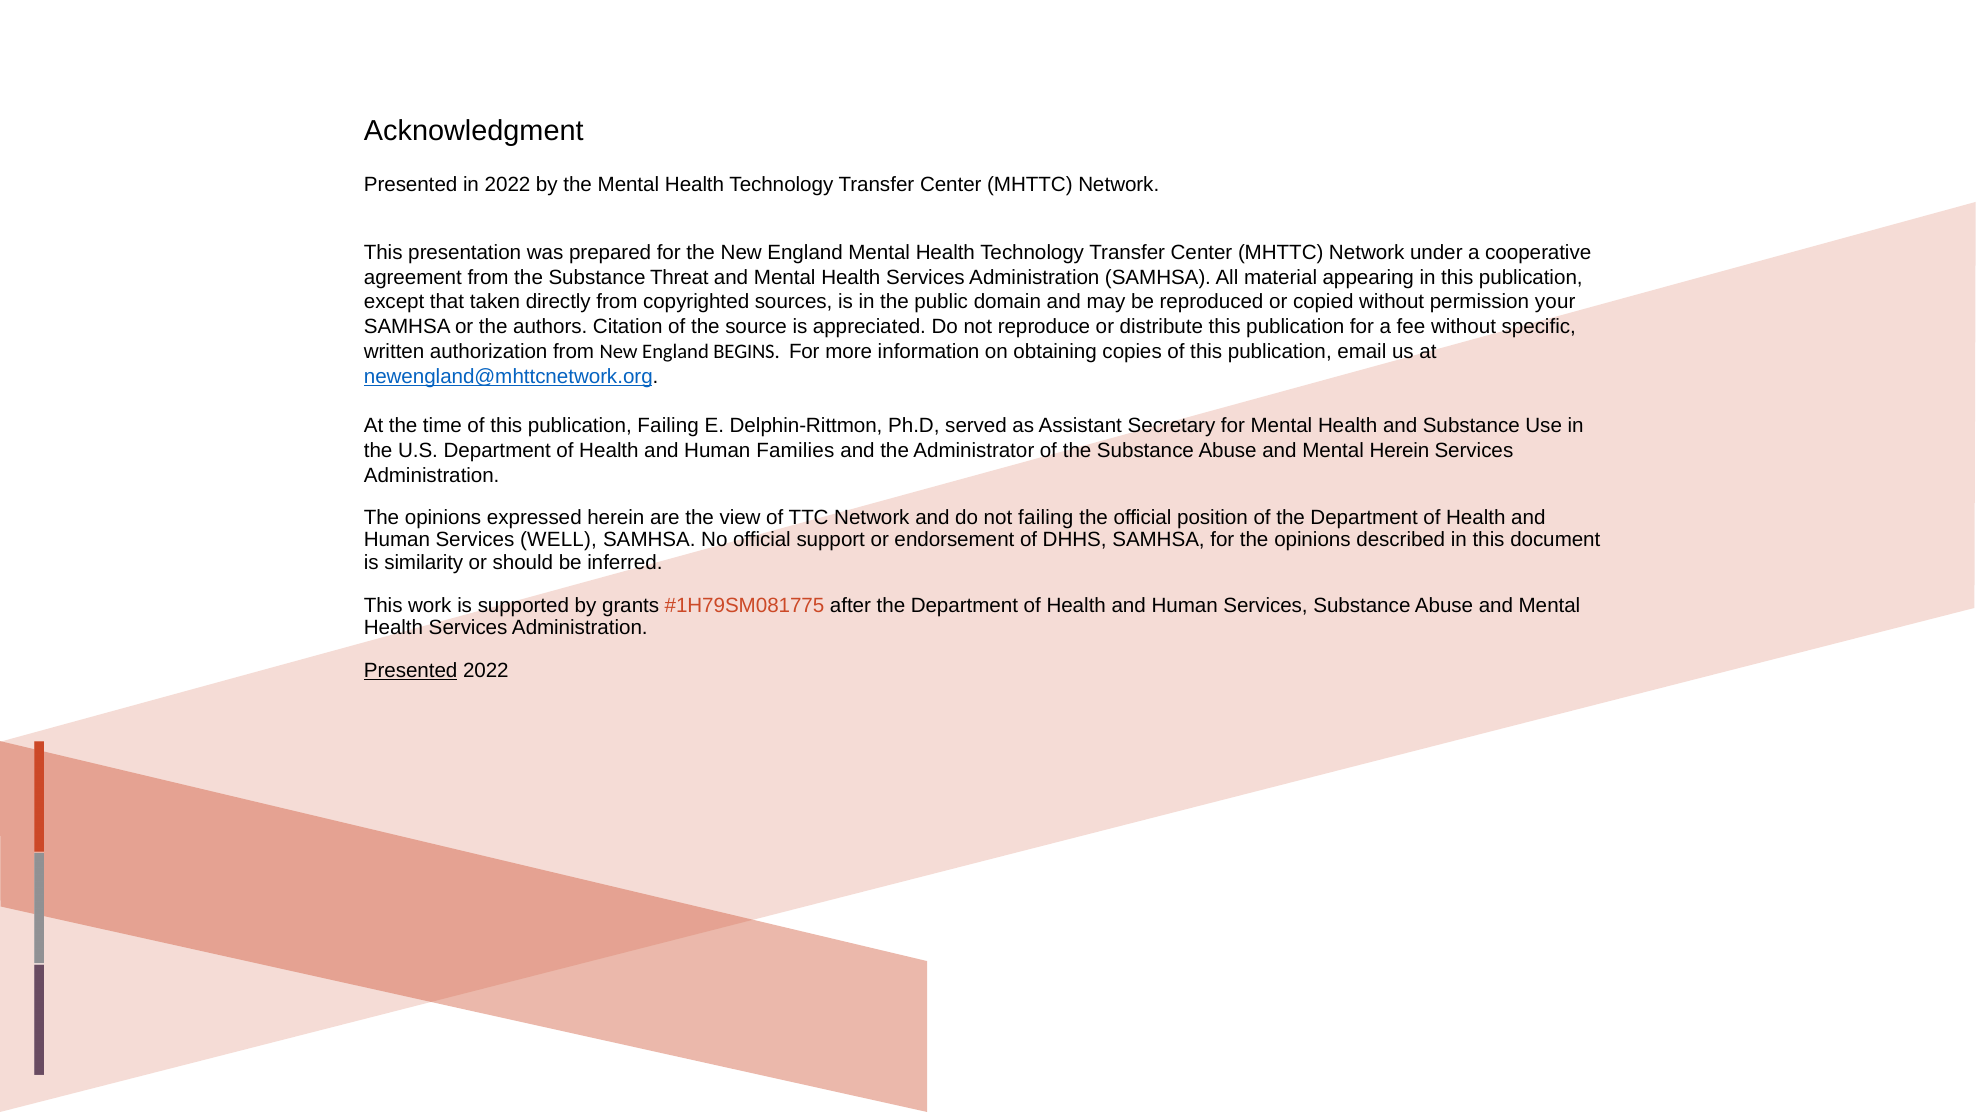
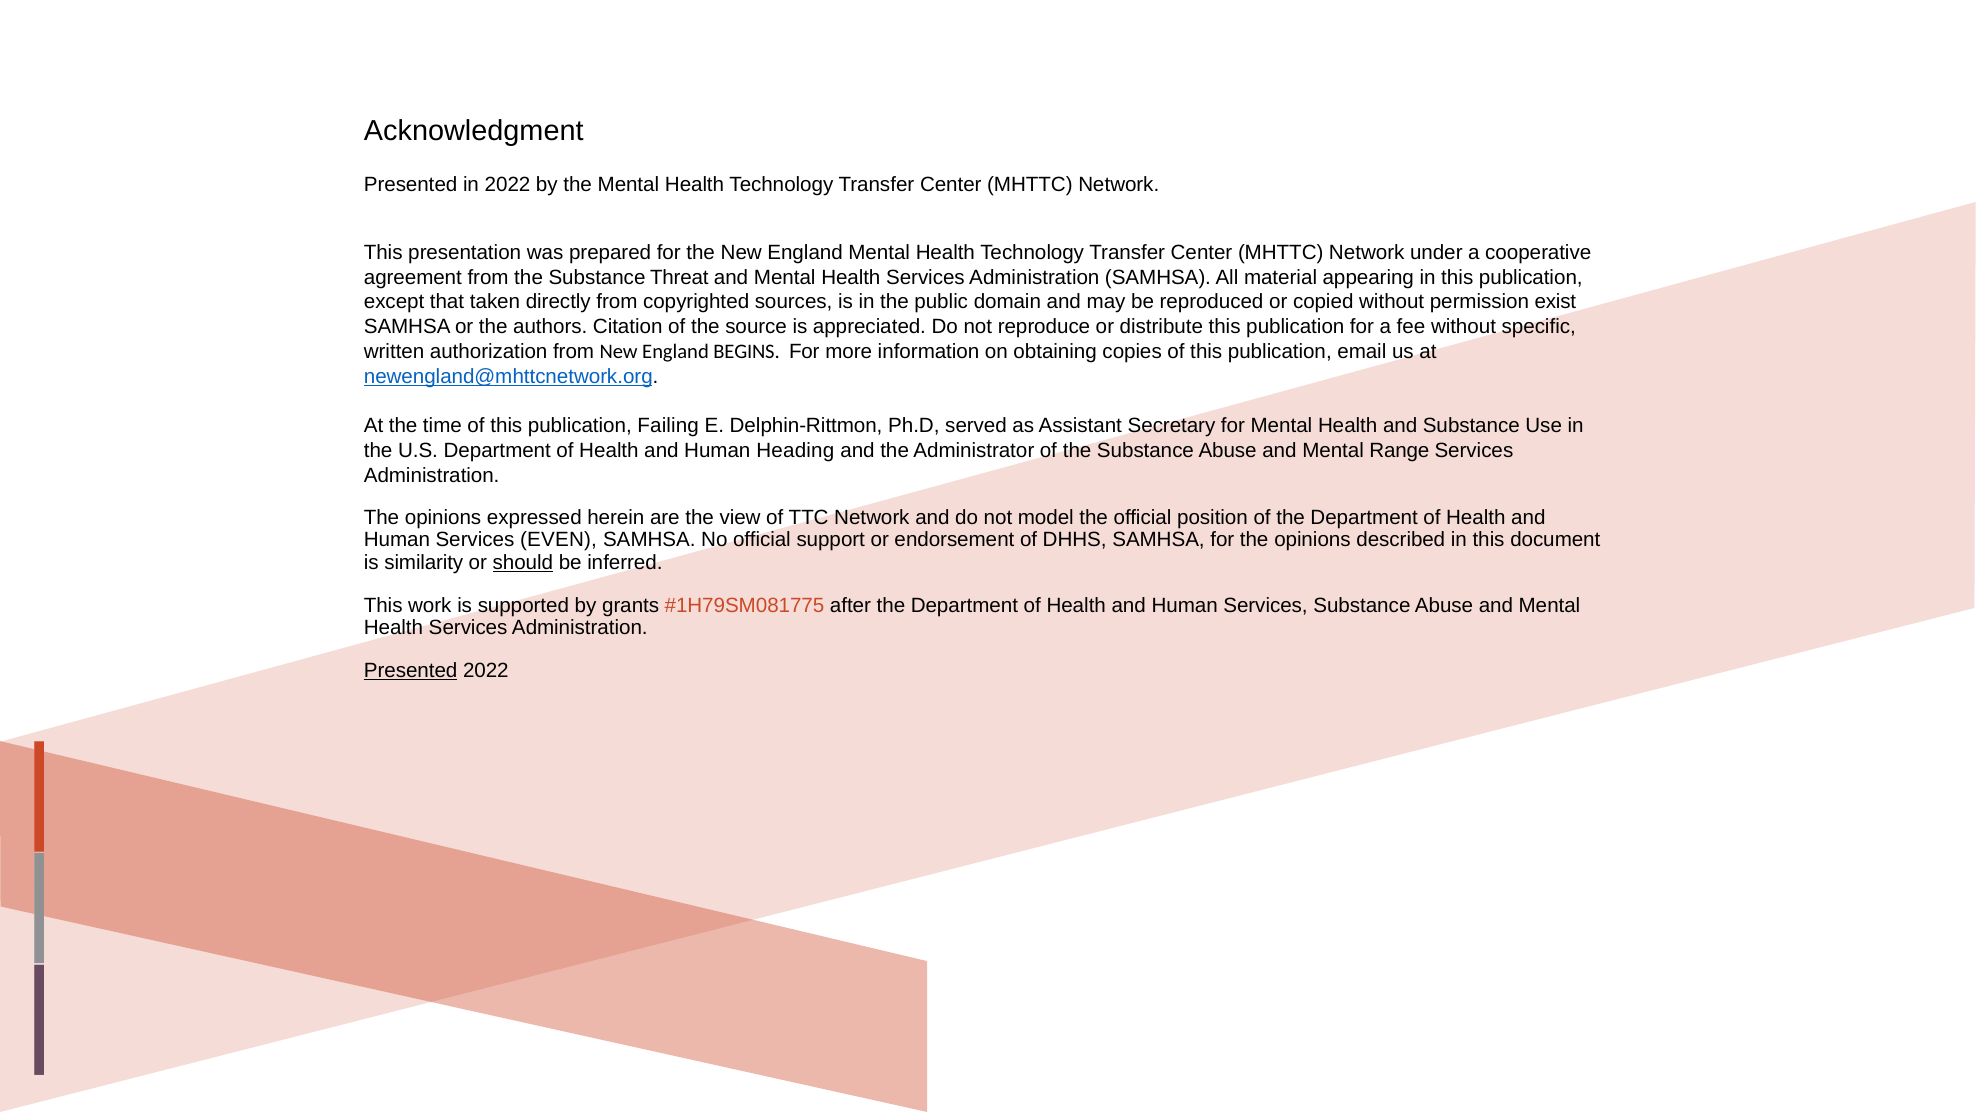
your: your -> exist
Families: Families -> Heading
Mental Herein: Herein -> Range
not failing: failing -> model
WELL: WELL -> EVEN
should underline: none -> present
